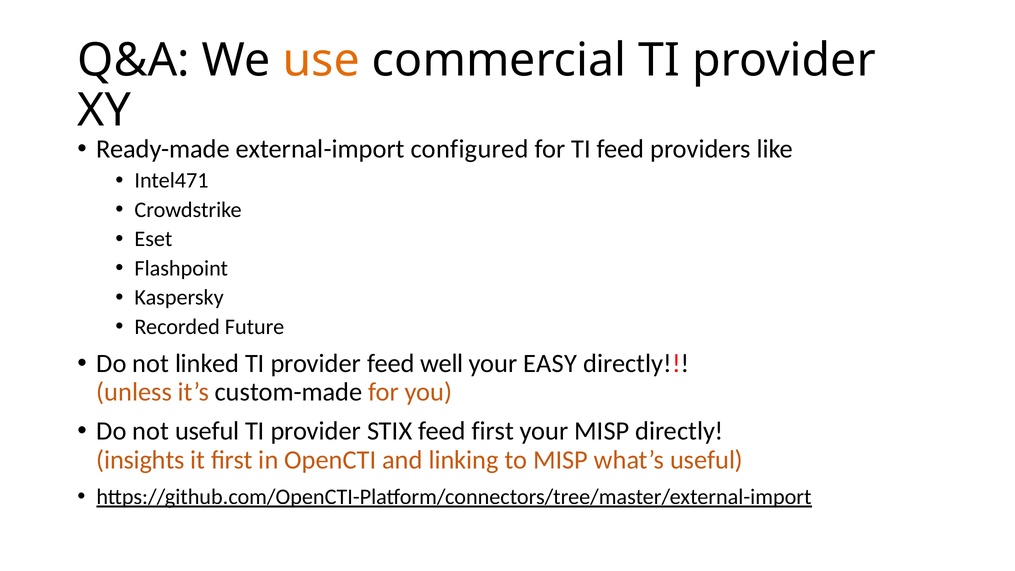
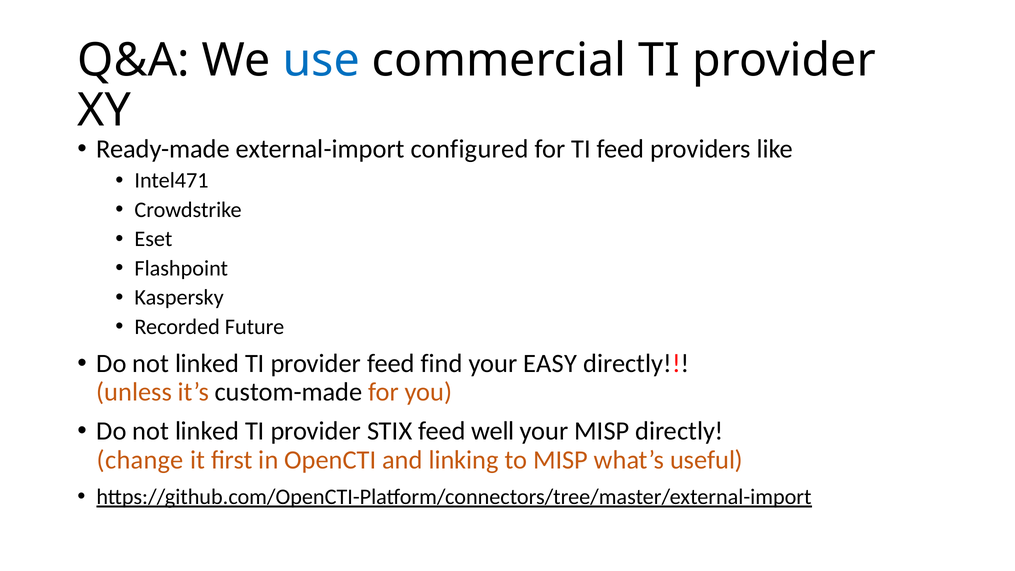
use colour: orange -> blue
well: well -> find
useful at (207, 431): useful -> linked
feed first: first -> well
insights: insights -> change
